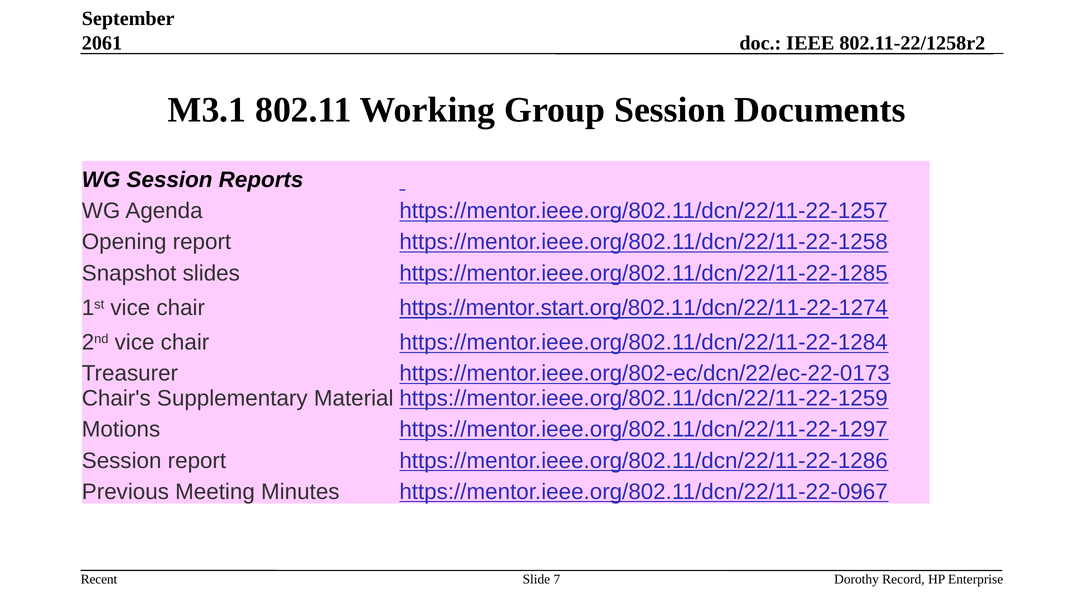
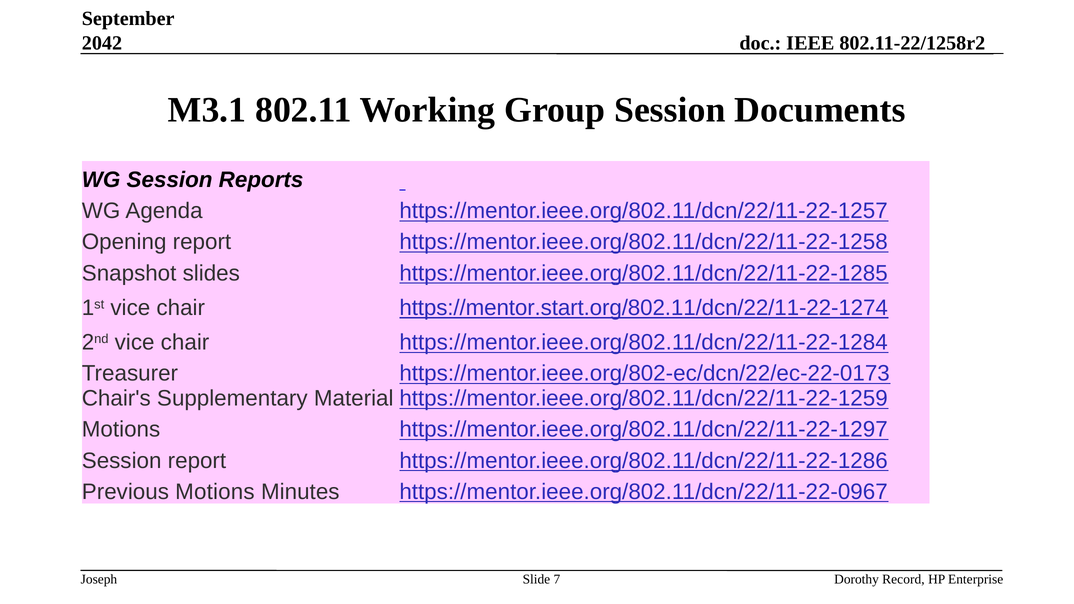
2061: 2061 -> 2042
Previous Meeting: Meeting -> Motions
Recent: Recent -> Joseph
